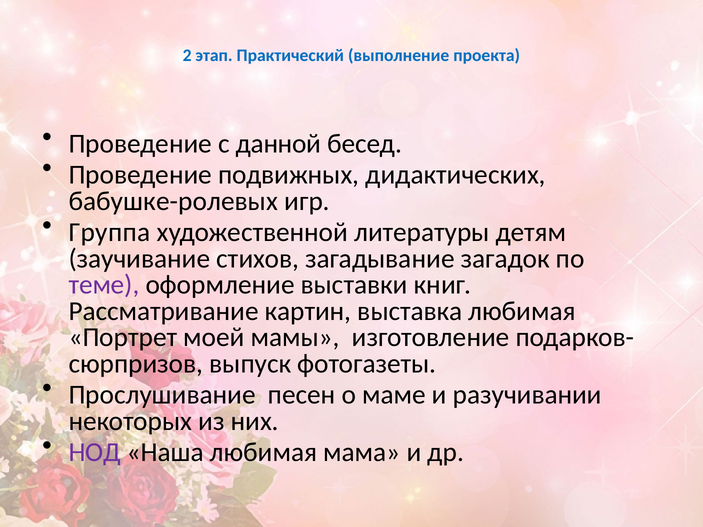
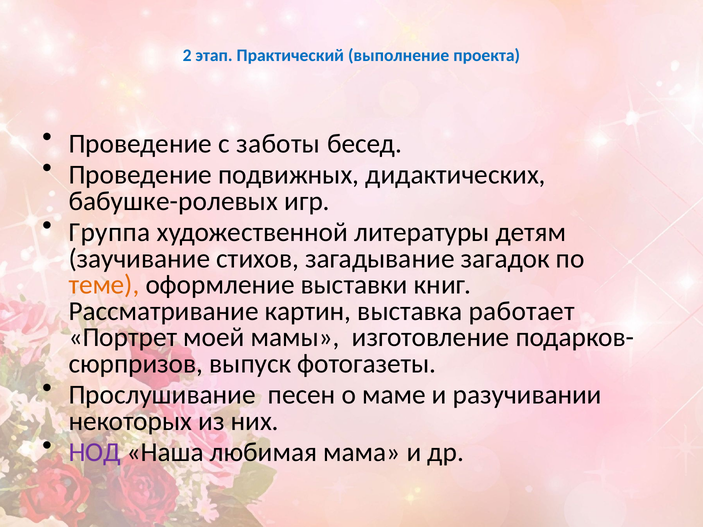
данной: данной -> заботы
теме colour: purple -> orange
выставка любимая: любимая -> работает
